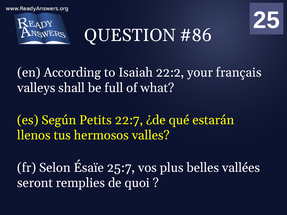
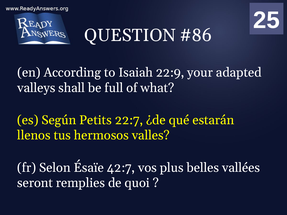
22:2: 22:2 -> 22:9
français: français -> adapted
25:7: 25:7 -> 42:7
